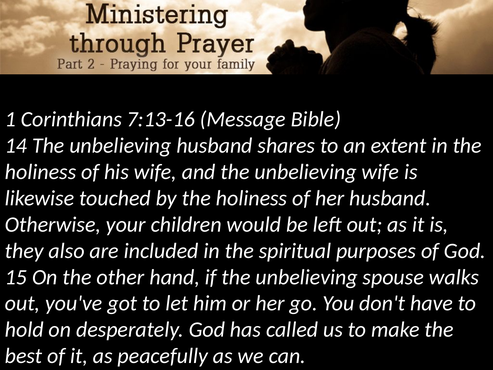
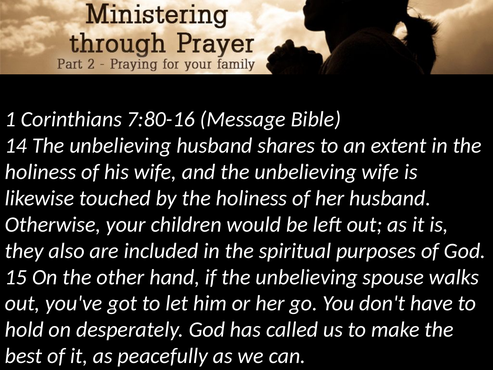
7:13-16: 7:13-16 -> 7:80-16
